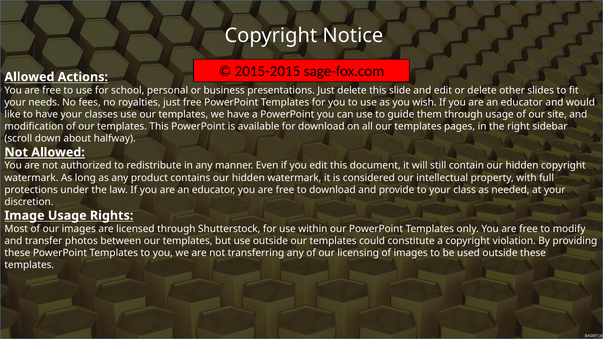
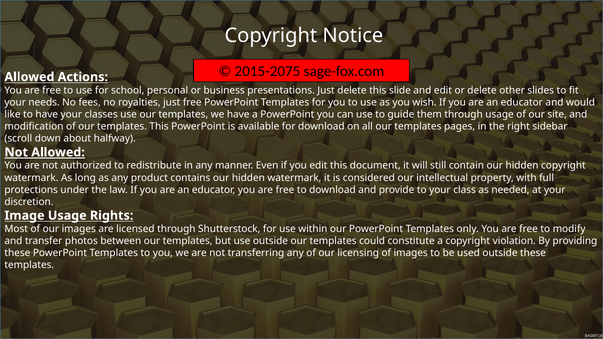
2015-2015: 2015-2015 -> 2015-2075
